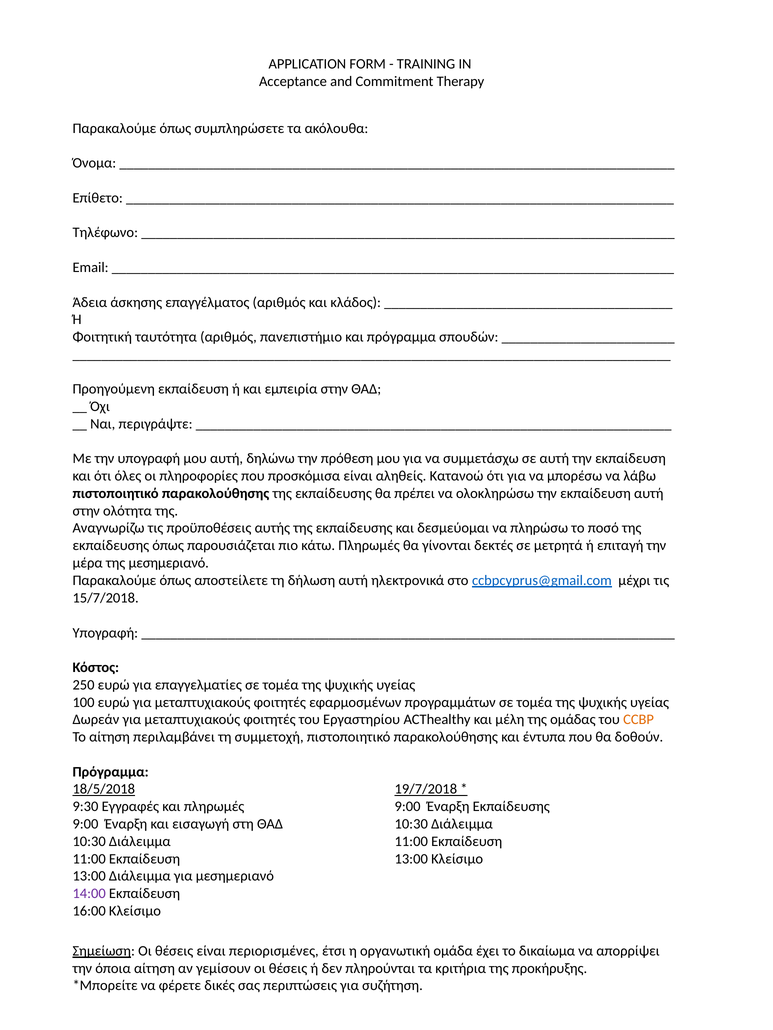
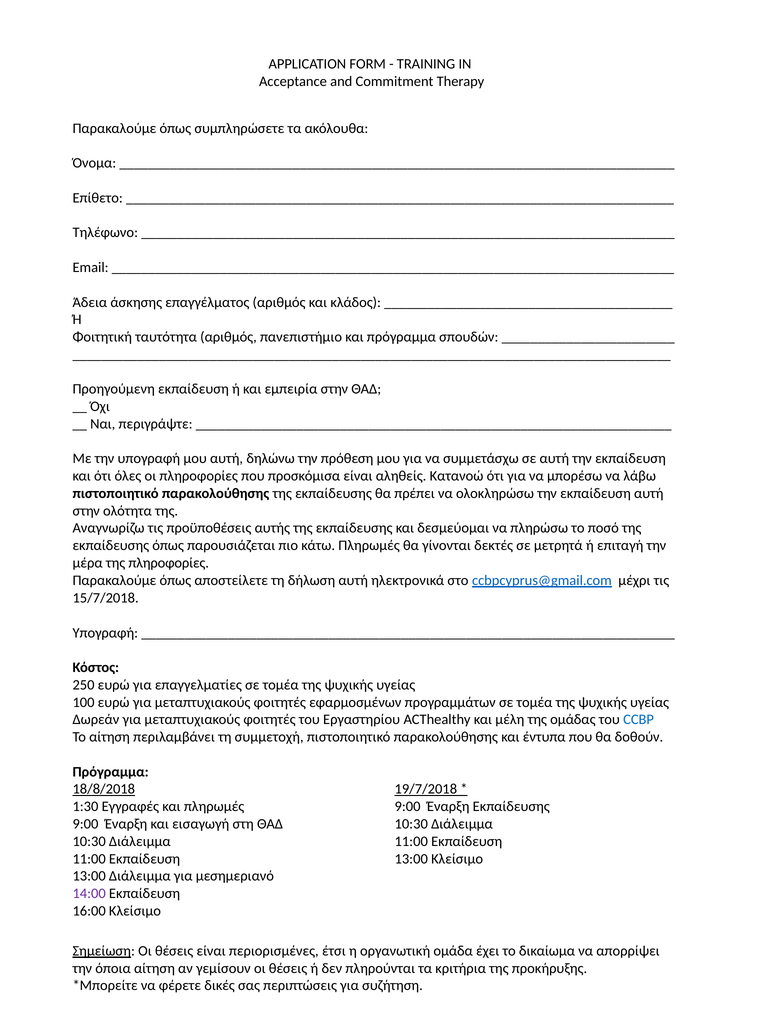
της μεσημεριανό: μεσημεριανό -> πληροφορίες
CCBP colour: orange -> blue
18/5/2018: 18/5/2018 -> 18/8/2018
9:30: 9:30 -> 1:30
